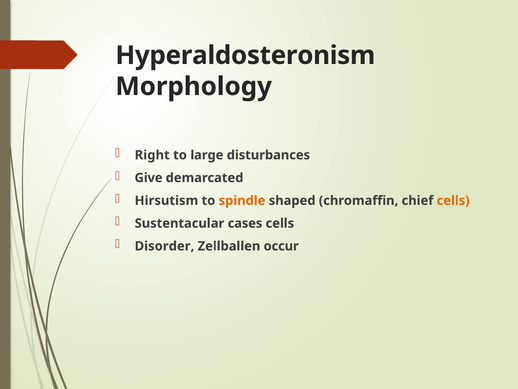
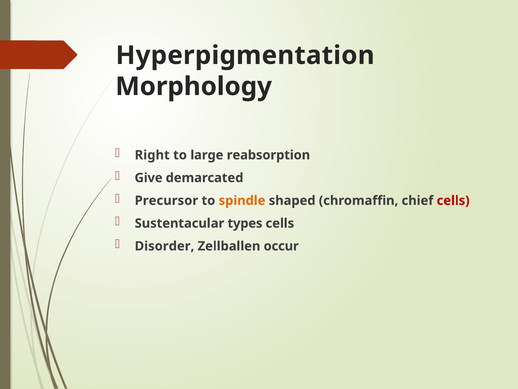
Hyperaldosteronism: Hyperaldosteronism -> Hyperpigmentation
disturbances: disturbances -> reabsorption
Hirsutism: Hirsutism -> Precursor
cells at (453, 200) colour: orange -> red
cases: cases -> types
